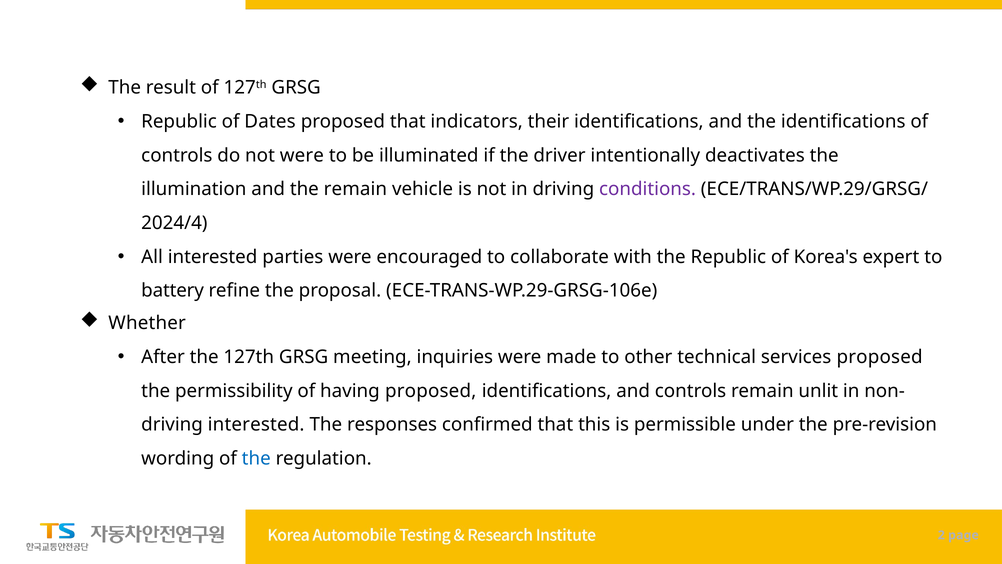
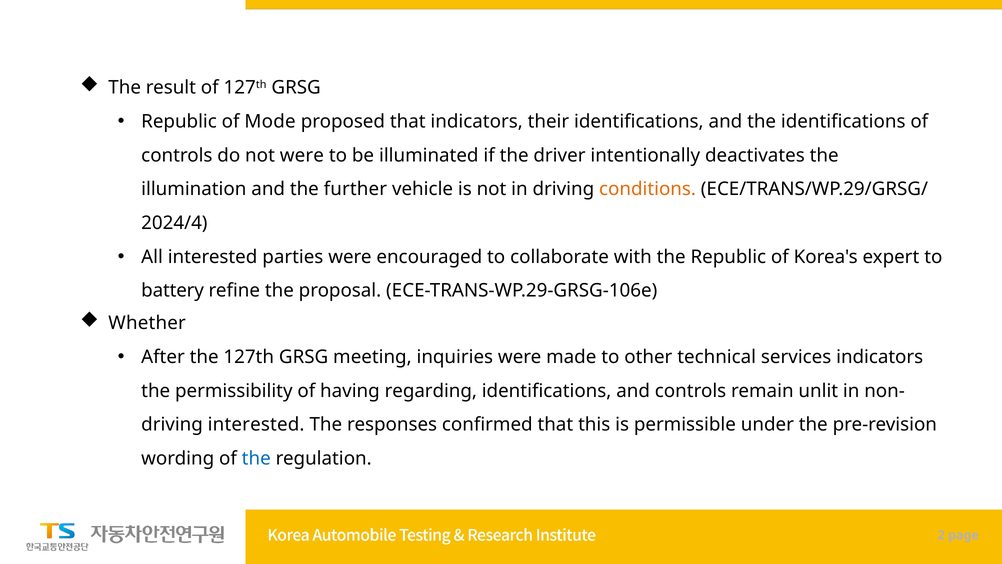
Dates: Dates -> Mode
the remain: remain -> further
conditions colour: purple -> orange
services proposed: proposed -> indicators
having proposed: proposed -> regarding
